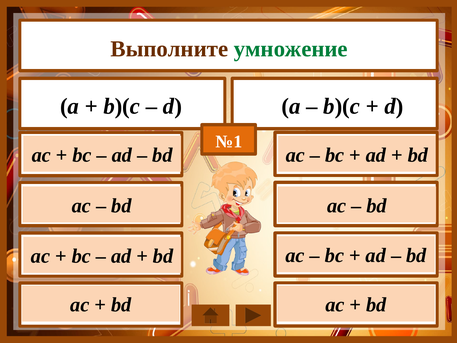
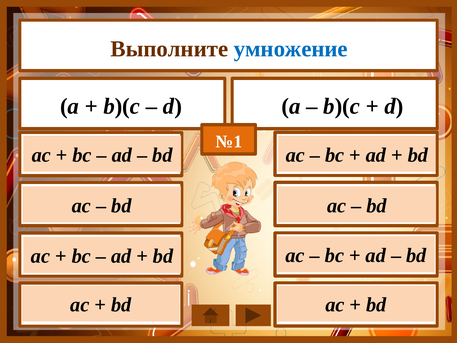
умножение colour: green -> blue
